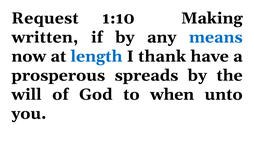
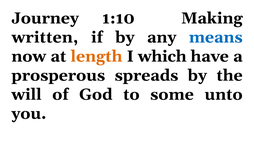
Request: Request -> Journey
length colour: blue -> orange
thank: thank -> which
when: when -> some
